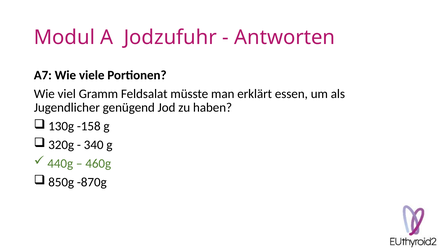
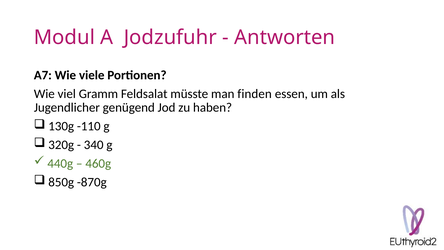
erklärt: erklärt -> finden
-158: -158 -> -110
